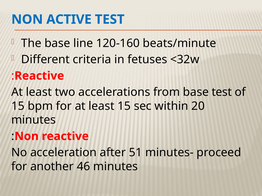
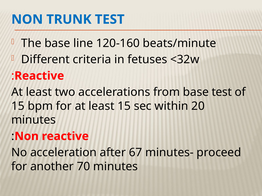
ACTIVE: ACTIVE -> TRUNK
51: 51 -> 67
46: 46 -> 70
